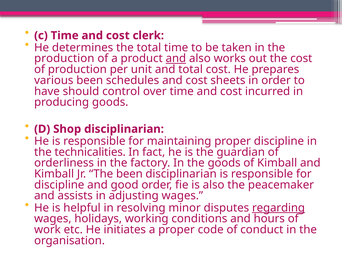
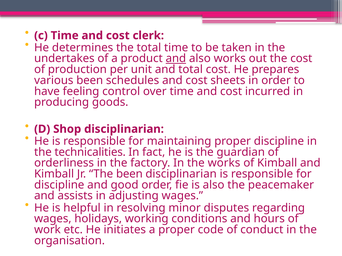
production at (64, 59): production -> undertakes
should: should -> feeling
the goods: goods -> works
regarding underline: present -> none
